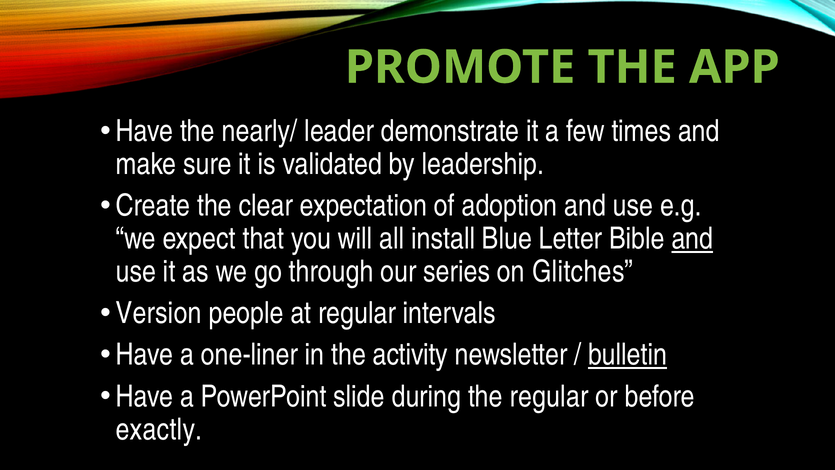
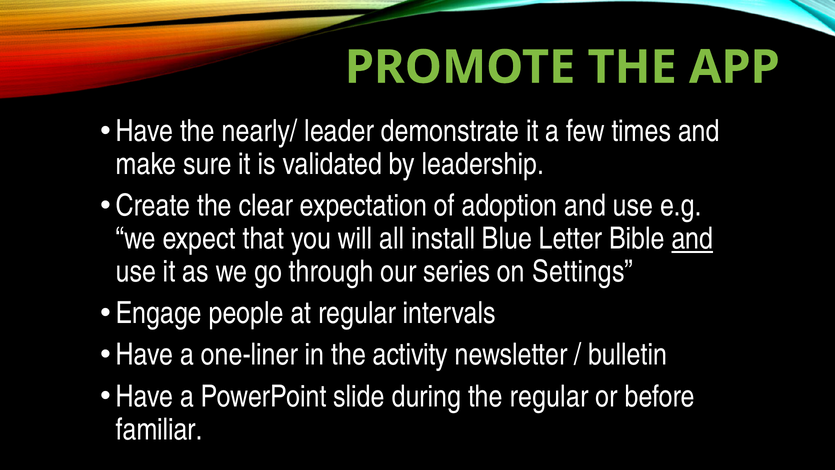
Glitches: Glitches -> Settings
Version: Version -> Engage
bulletin underline: present -> none
exactly: exactly -> familiar
